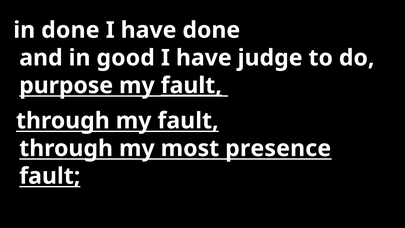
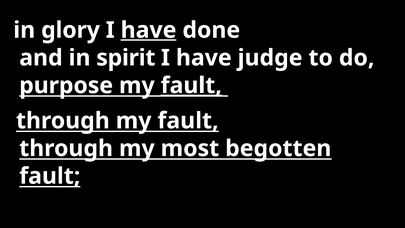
in done: done -> glory
have at (149, 30) underline: none -> present
good: good -> spirit
presence: presence -> begotten
